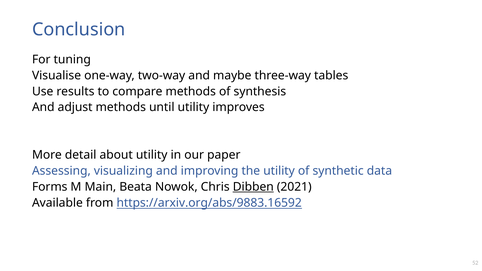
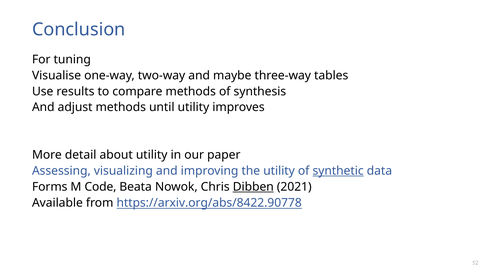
synthetic underline: none -> present
Main: Main -> Code
https://arxiv.org/abs/9883.16592: https://arxiv.org/abs/9883.16592 -> https://arxiv.org/abs/8422.90778
